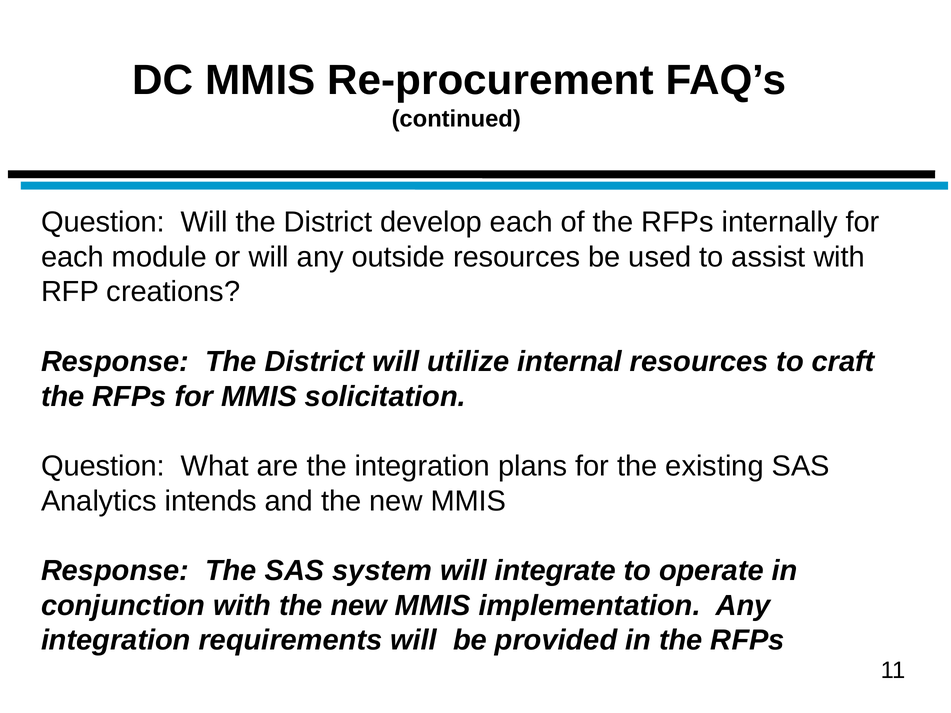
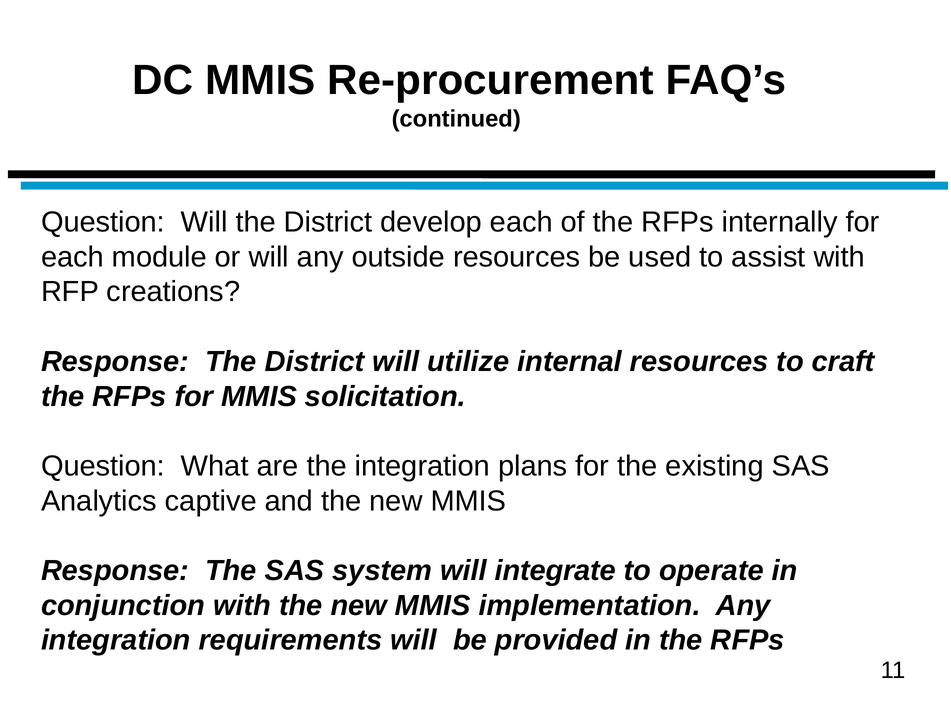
intends: intends -> captive
